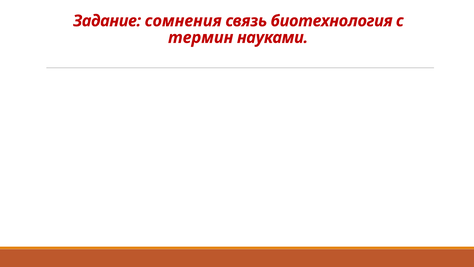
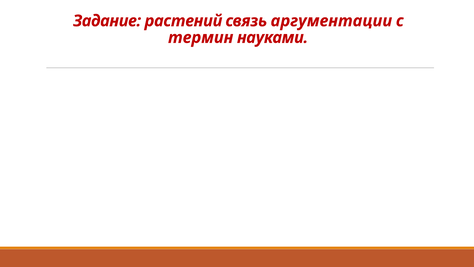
сомнения: сомнения -> растений
биотехнология: биотехнология -> аргументации
